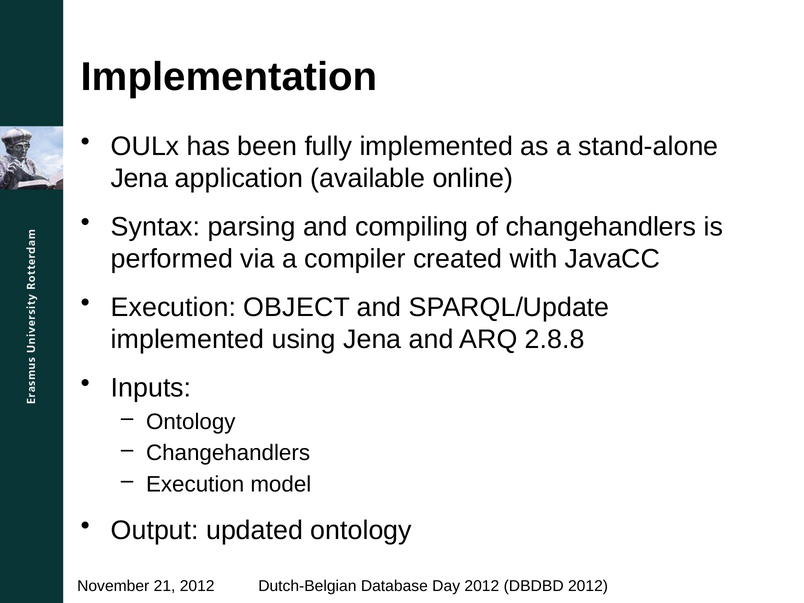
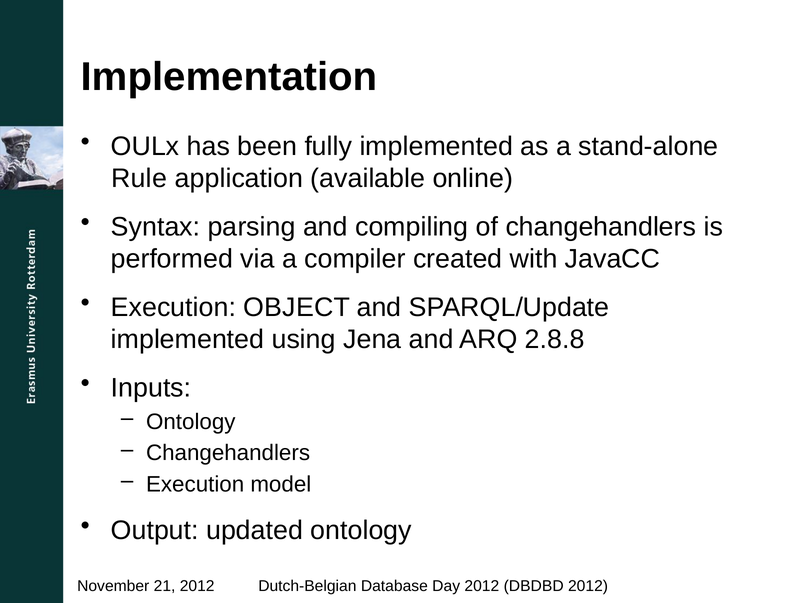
Jena at (139, 178): Jena -> Rule
